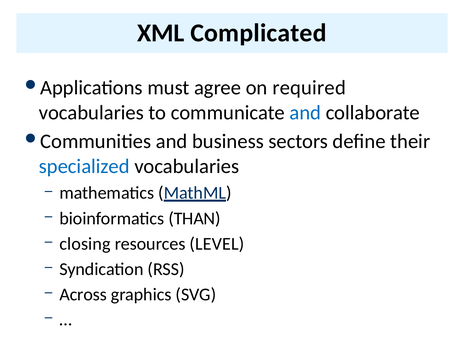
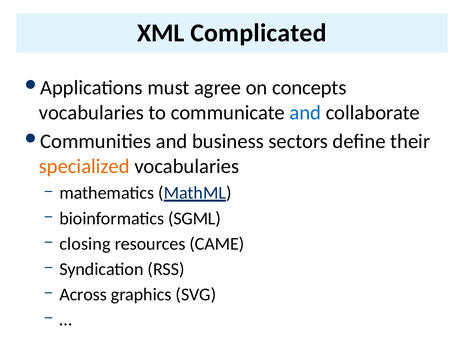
required: required -> concepts
specialized colour: blue -> orange
THAN: THAN -> SGML
LEVEL: LEVEL -> CAME
